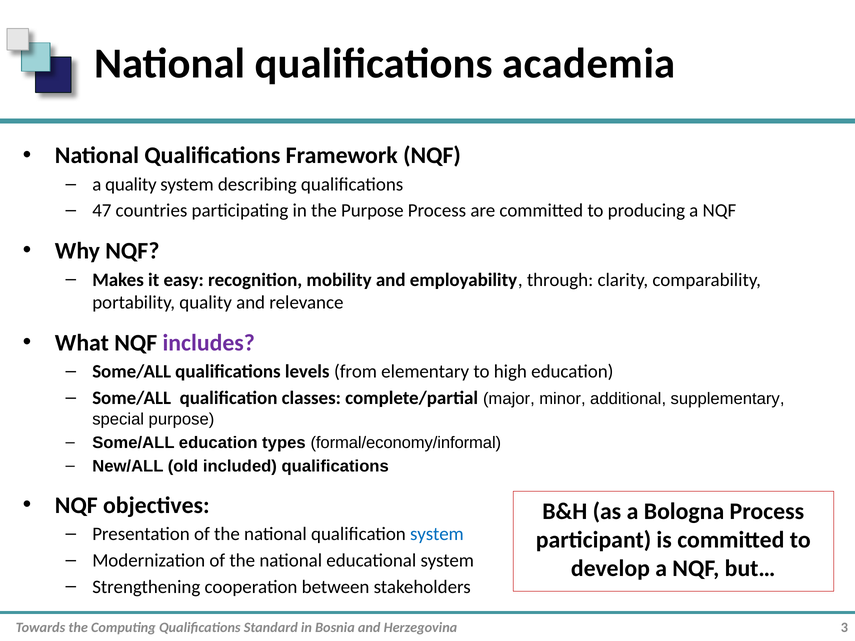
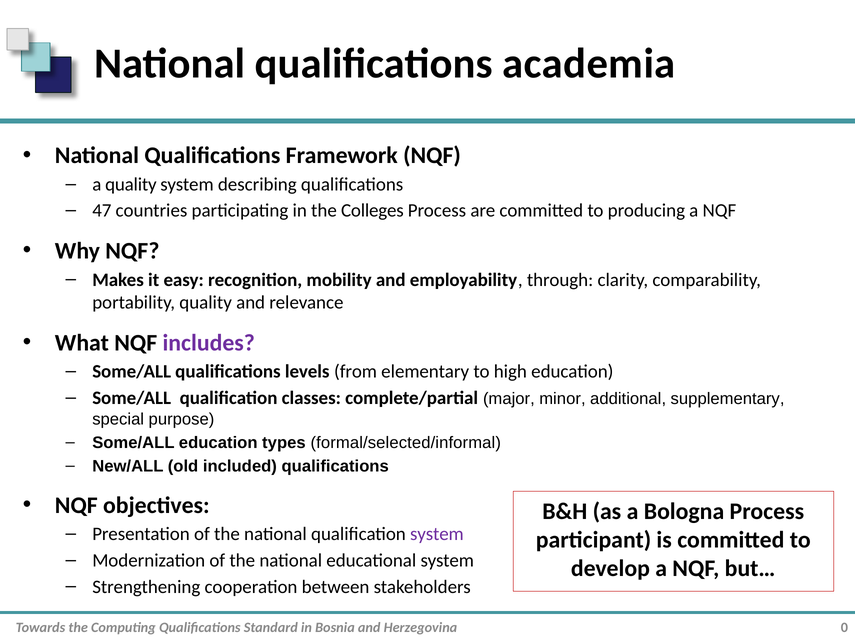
the Purpose: Purpose -> Colleges
formal/economy/informal: formal/economy/informal -> formal/selected/informal
system at (437, 534) colour: blue -> purple
3: 3 -> 0
